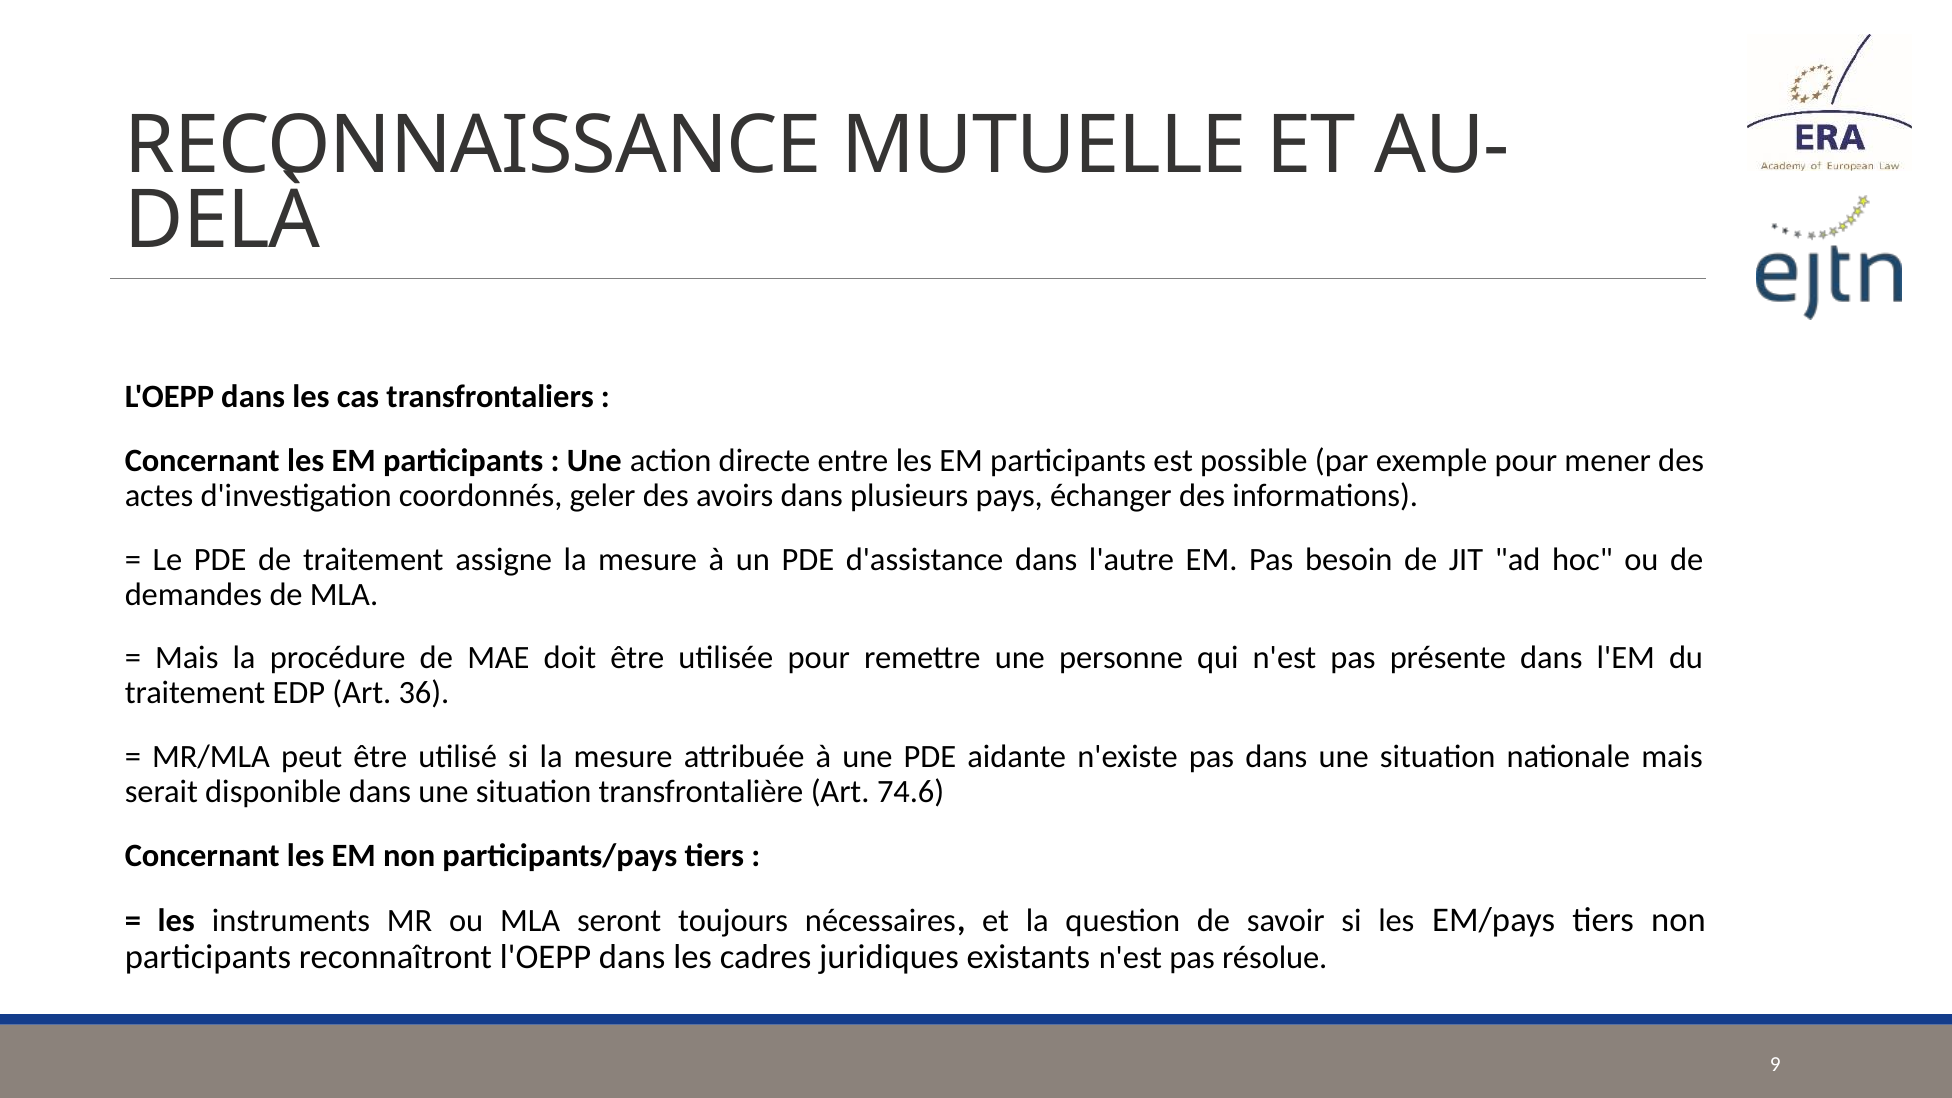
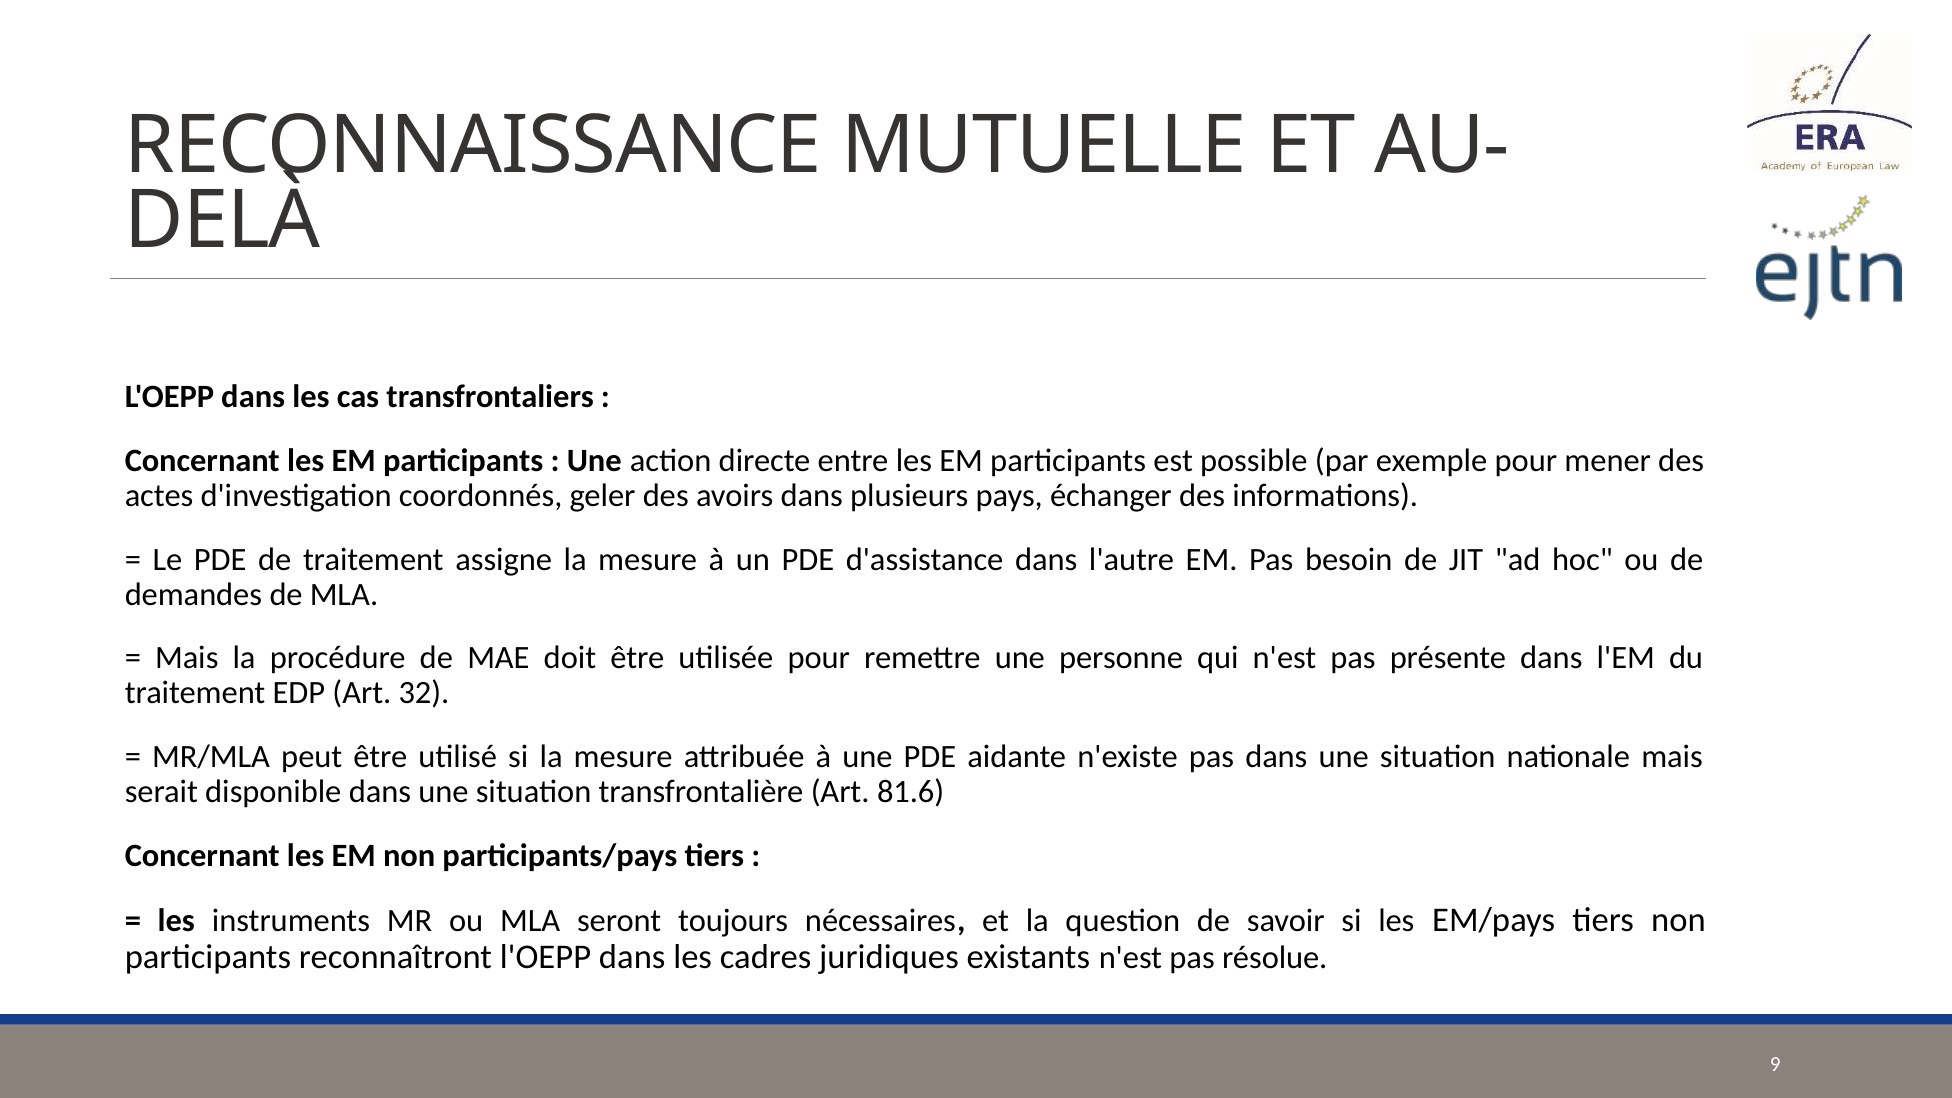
36: 36 -> 32
74.6: 74.6 -> 81.6
